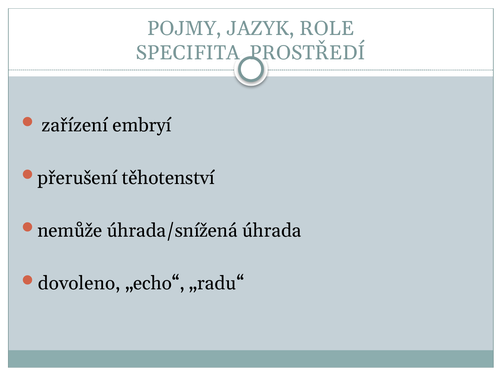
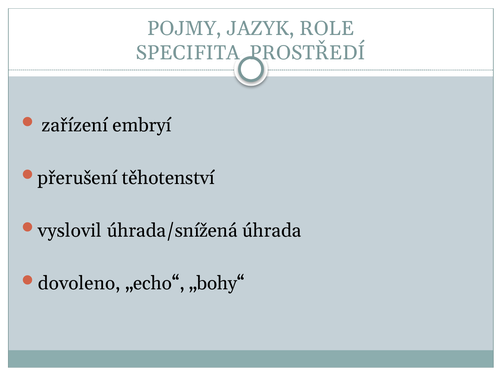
nemůže: nemůže -> vyslovil
„radu“: „radu“ -> „bohy“
